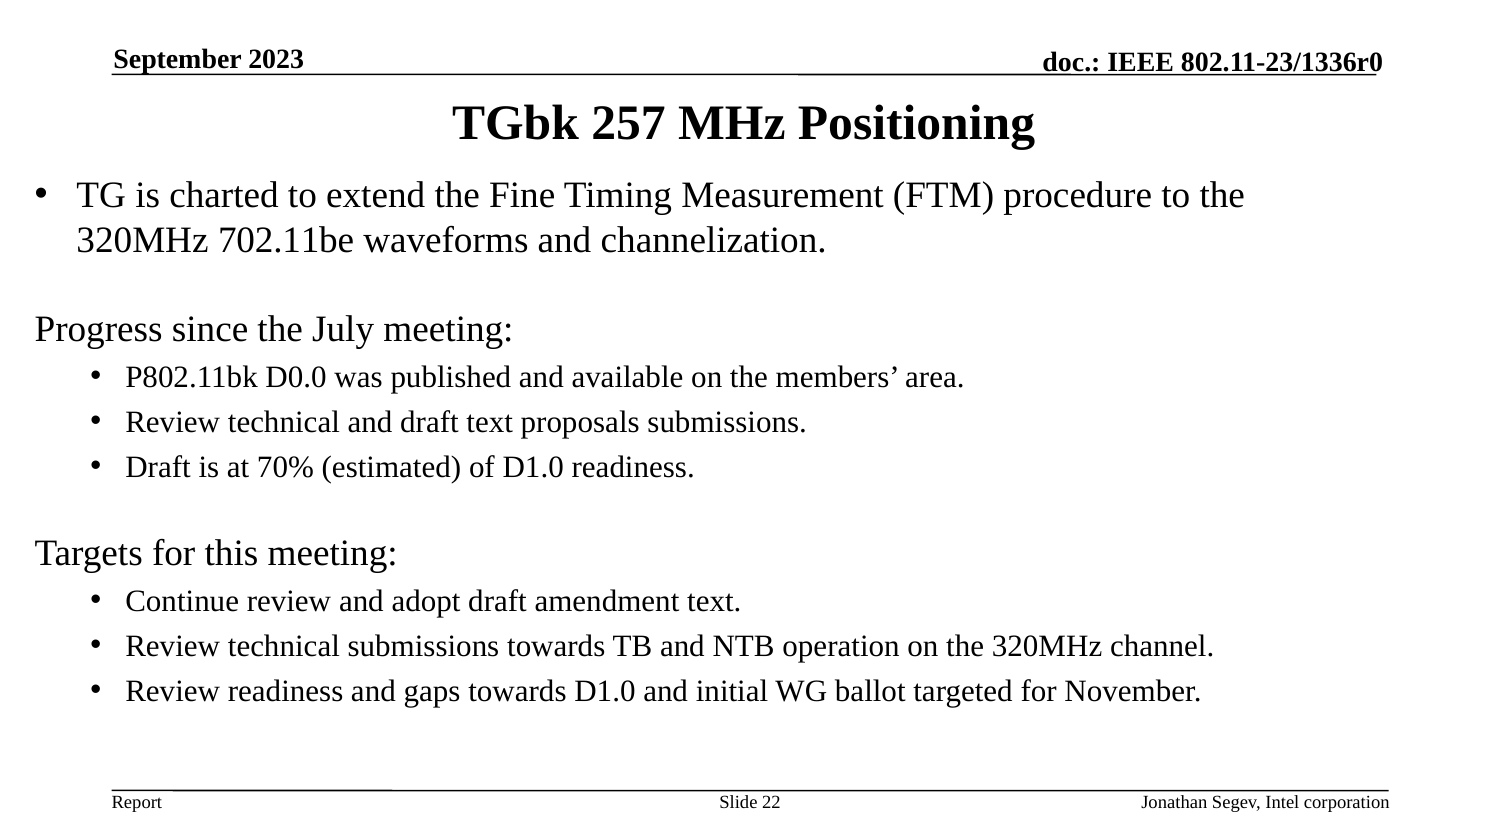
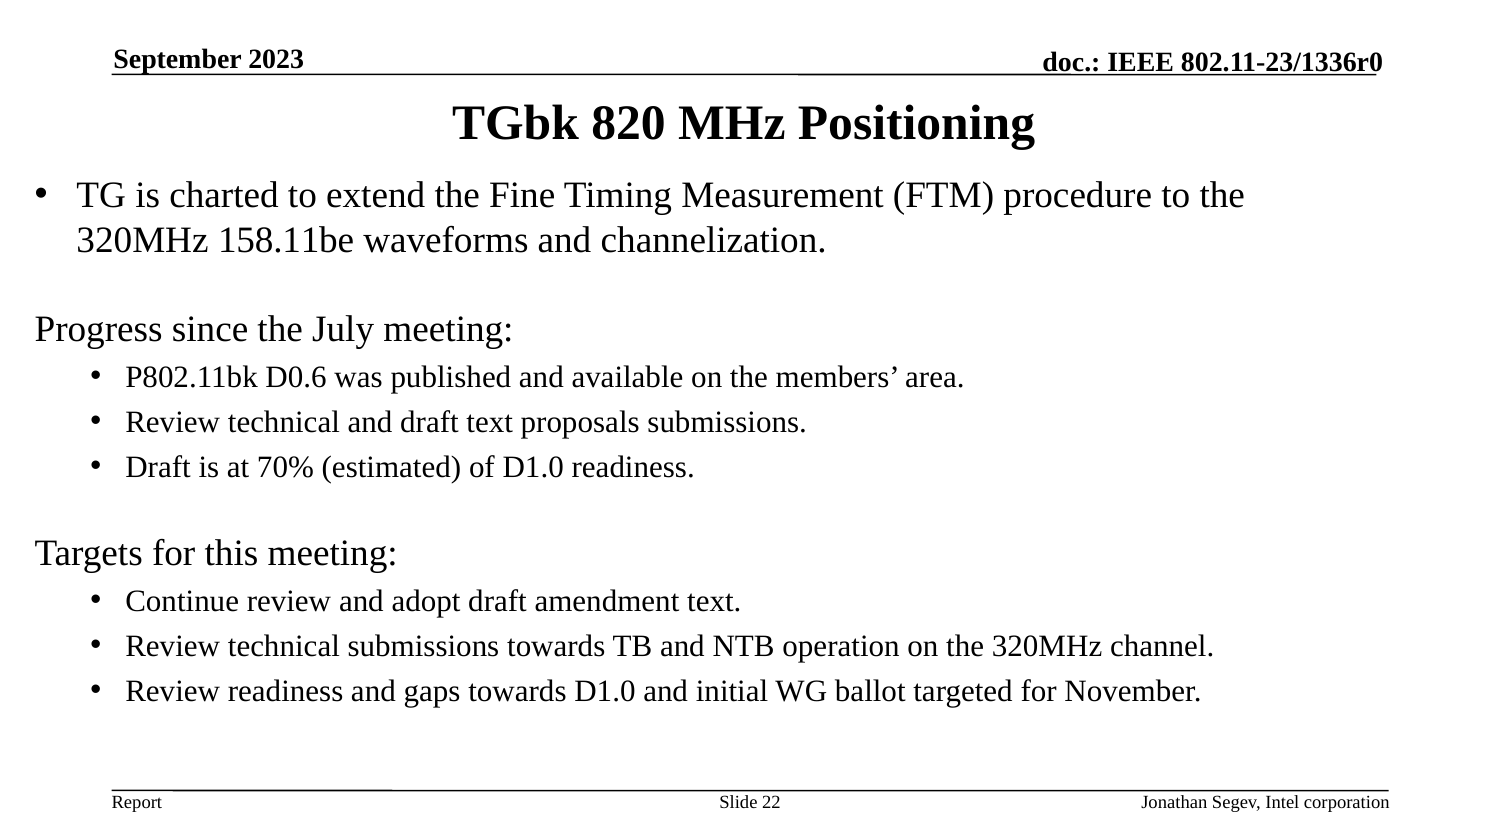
257: 257 -> 820
702.11be: 702.11be -> 158.11be
D0.0: D0.0 -> D0.6
